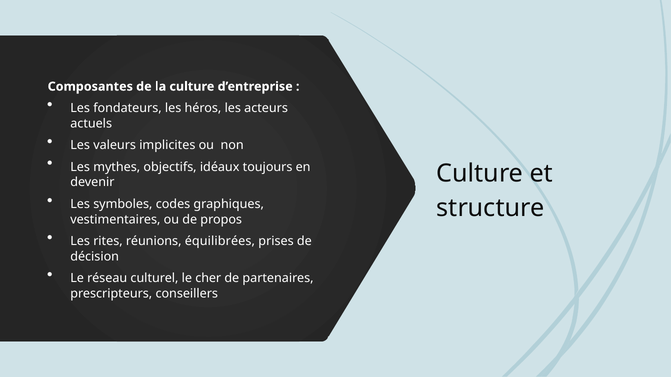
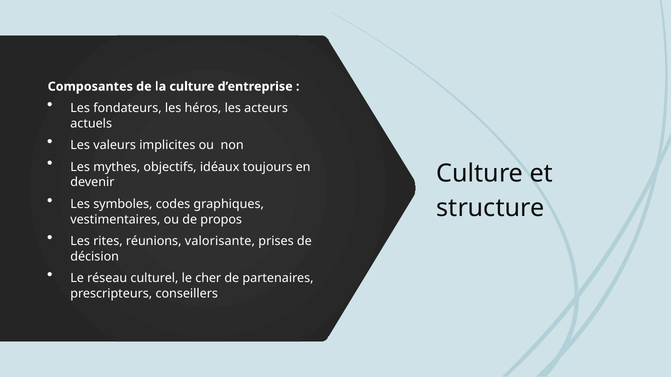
équilibrées: équilibrées -> valorisante
